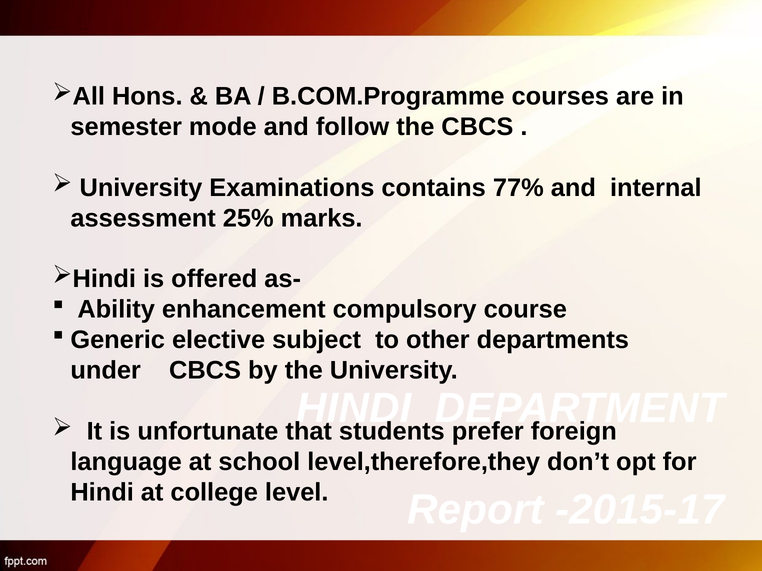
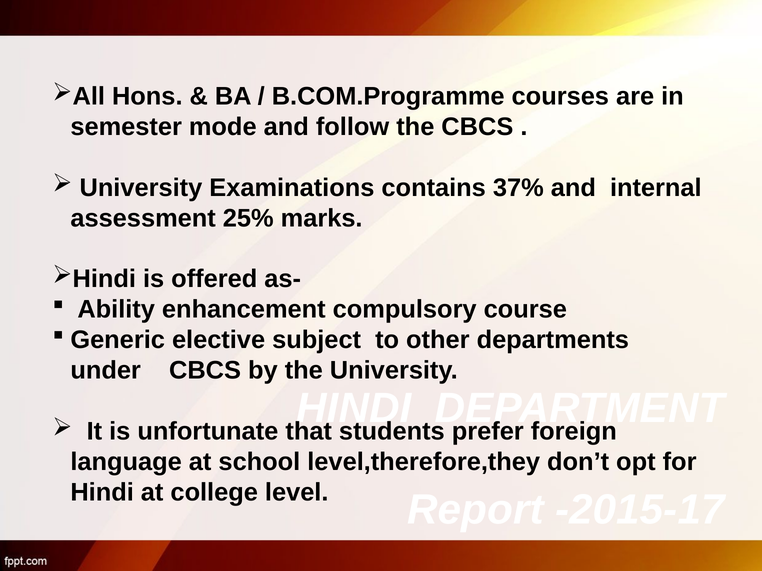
77%: 77% -> 37%
